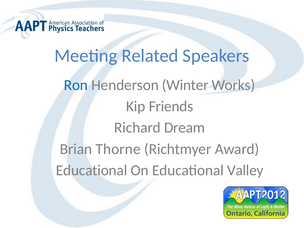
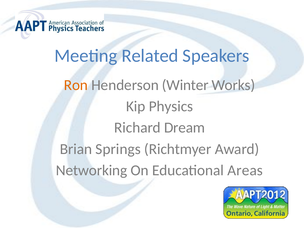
Ron colour: blue -> orange
Friends: Friends -> Physics
Thorne: Thorne -> Springs
Educational at (92, 170): Educational -> Networking
Valley: Valley -> Areas
